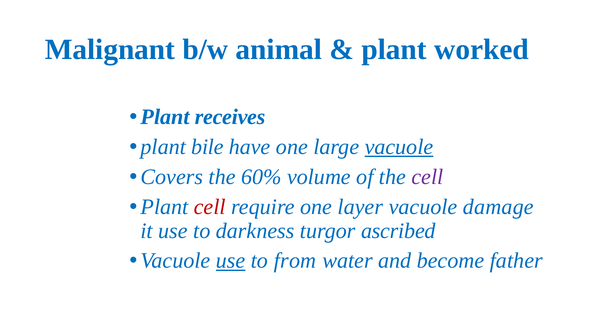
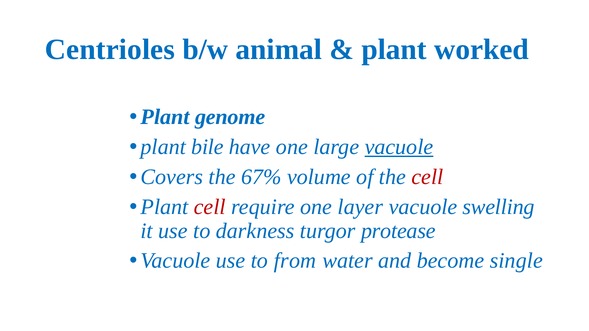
Malignant: Malignant -> Centrioles
receives: receives -> genome
60%: 60% -> 67%
cell at (427, 177) colour: purple -> red
damage: damage -> swelling
ascribed: ascribed -> protease
use at (231, 261) underline: present -> none
father: father -> single
